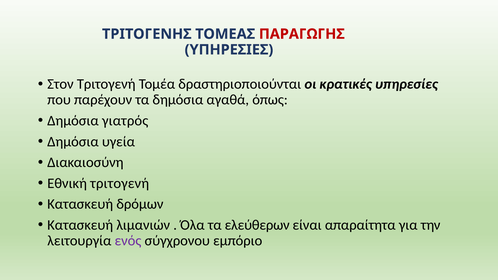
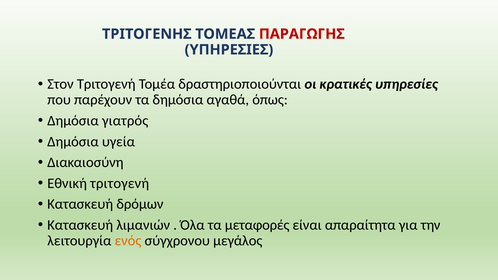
ελεύθερων: ελεύθερων -> μεταφορές
ενός colour: purple -> orange
εμπόριο: εμπόριο -> μεγάλος
